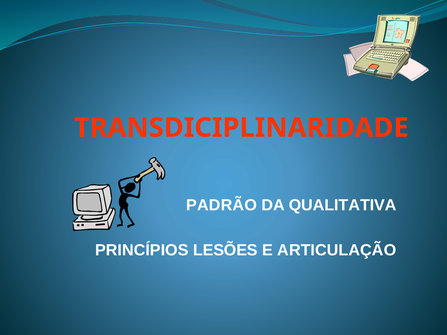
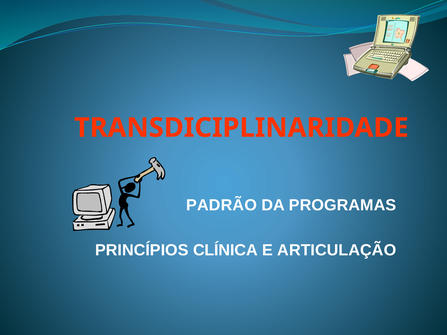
QUALITATIVA: QUALITATIVA -> PROGRAMAS
LESÕES: LESÕES -> CLÍNICA
